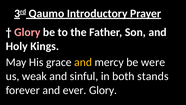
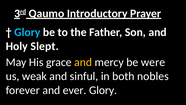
Glory at (27, 32) colour: pink -> light blue
Kings: Kings -> Slept
stands: stands -> nobles
